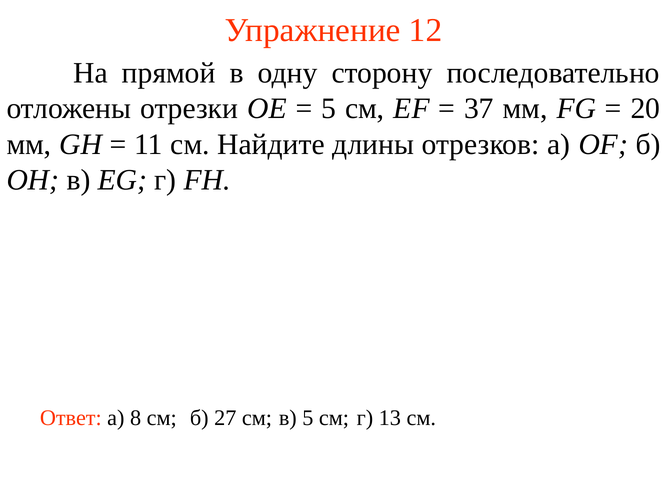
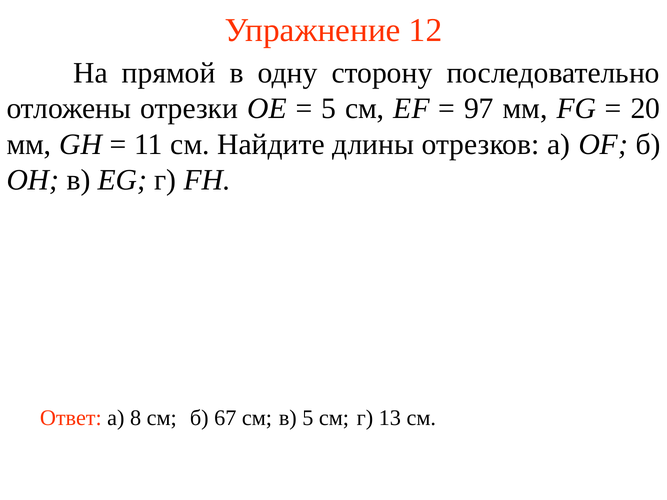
37: 37 -> 97
27: 27 -> 67
